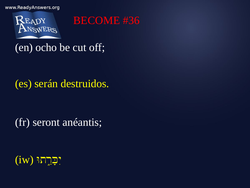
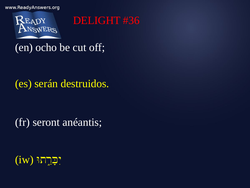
BECOME: BECOME -> DELIGHT
